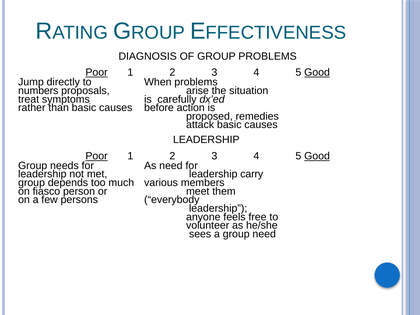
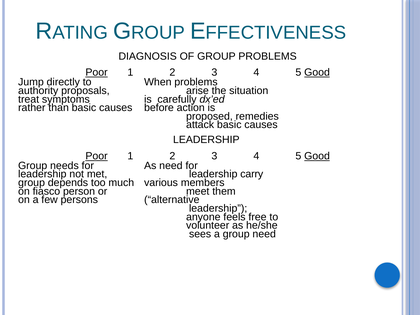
numbers: numbers -> authority
everybody: everybody -> alternative
